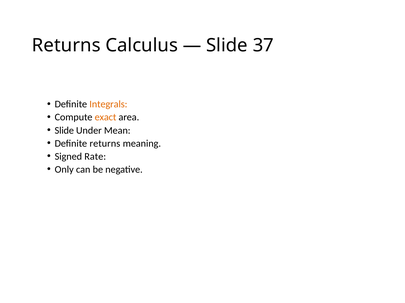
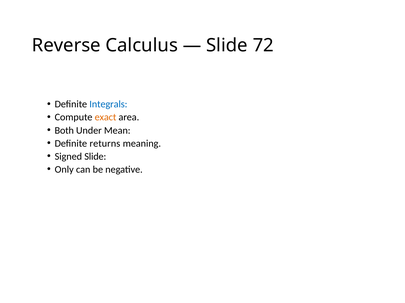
Returns at (66, 45): Returns -> Reverse
37: 37 -> 72
Integrals colour: orange -> blue
Slide at (64, 131): Slide -> Both
Signed Rate: Rate -> Slide
